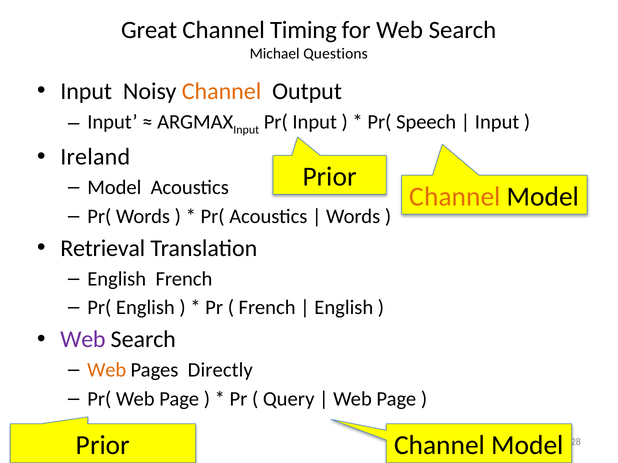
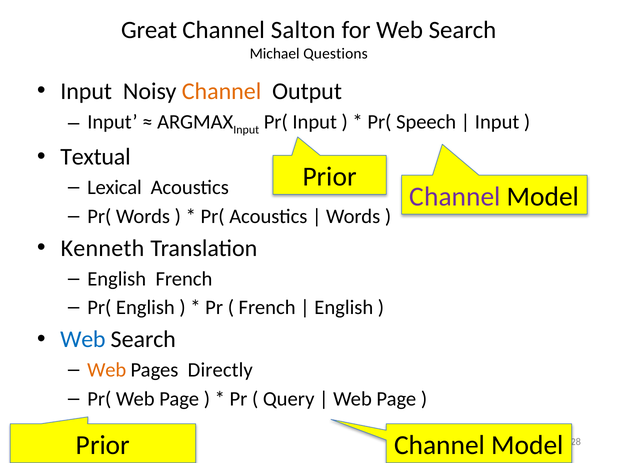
Timing: Timing -> Salton
Ireland: Ireland -> Textual
Model at (114, 188): Model -> Lexical
Channel at (455, 197) colour: orange -> purple
Retrieval: Retrieval -> Kenneth
Web at (83, 340) colour: purple -> blue
